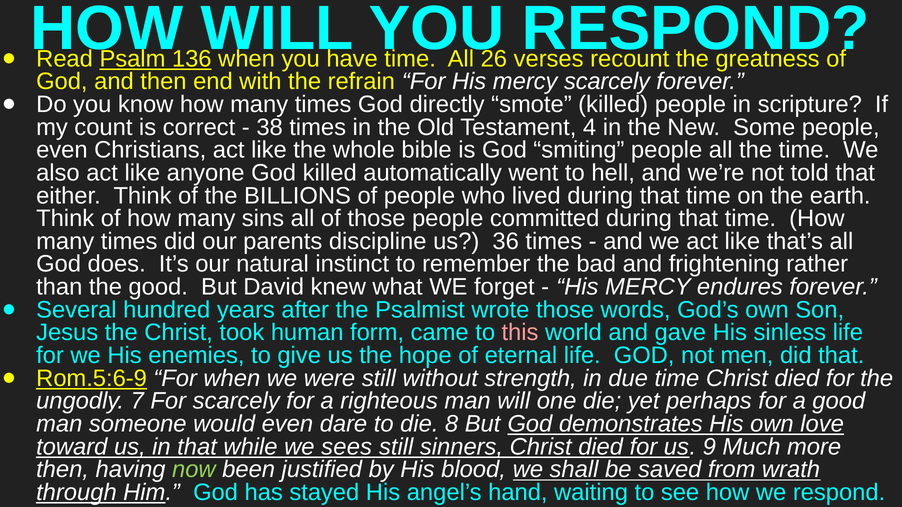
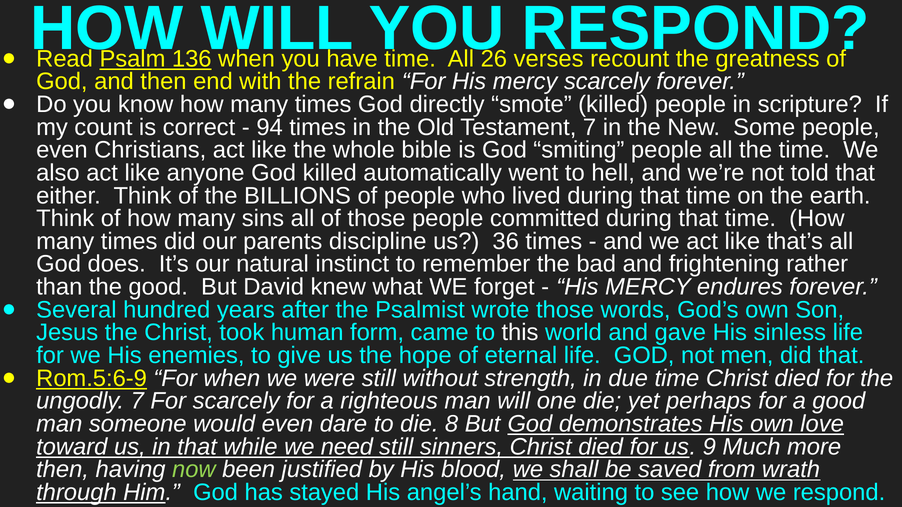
38: 38 -> 94
Testament 4: 4 -> 7
this colour: pink -> white
sees: sees -> need
